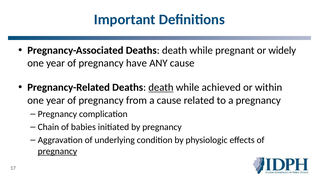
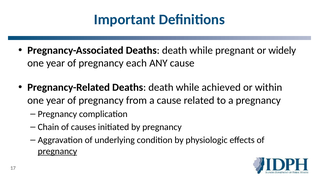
have: have -> each
death at (161, 87) underline: present -> none
babies: babies -> causes
